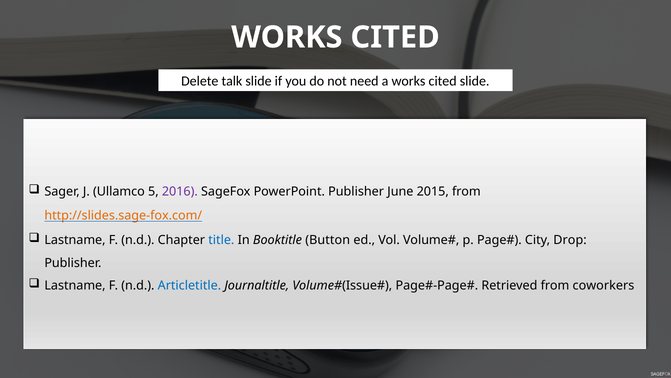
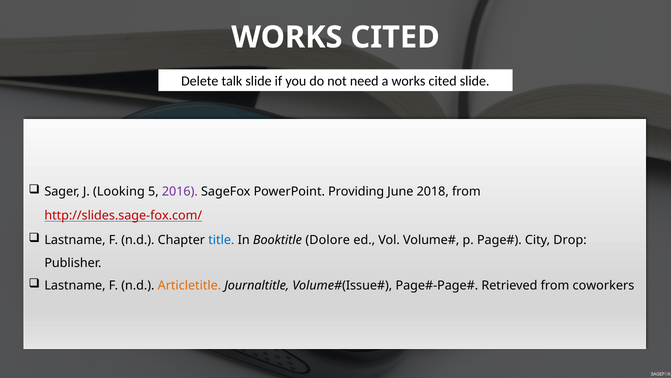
Ullamco: Ullamco -> Looking
PowerPoint Publisher: Publisher -> Providing
2015: 2015 -> 2018
http://slides.sage-fox.com/ colour: orange -> red
Button: Button -> Dolore
Articletitle colour: blue -> orange
